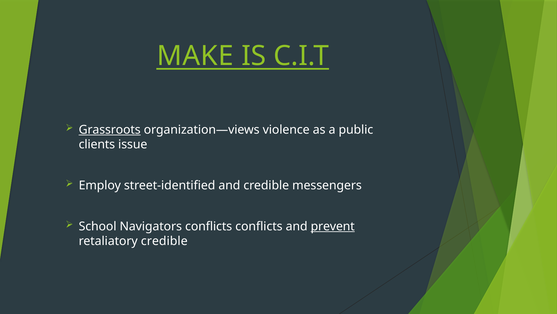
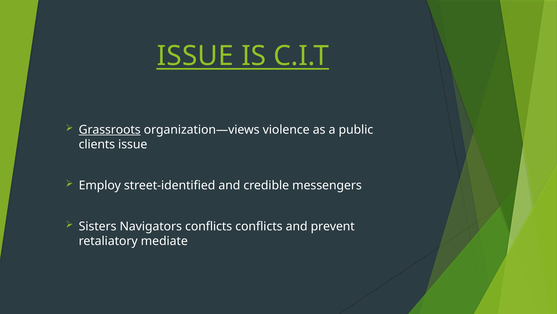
MAKE at (195, 56): MAKE -> ISSUE
School: School -> Sisters
prevent underline: present -> none
retaliatory credible: credible -> mediate
